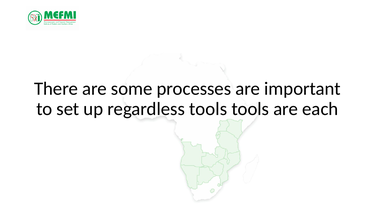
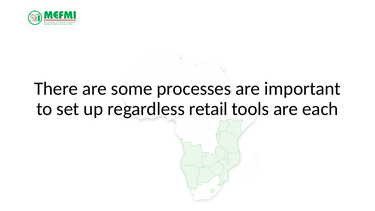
regardless tools: tools -> retail
